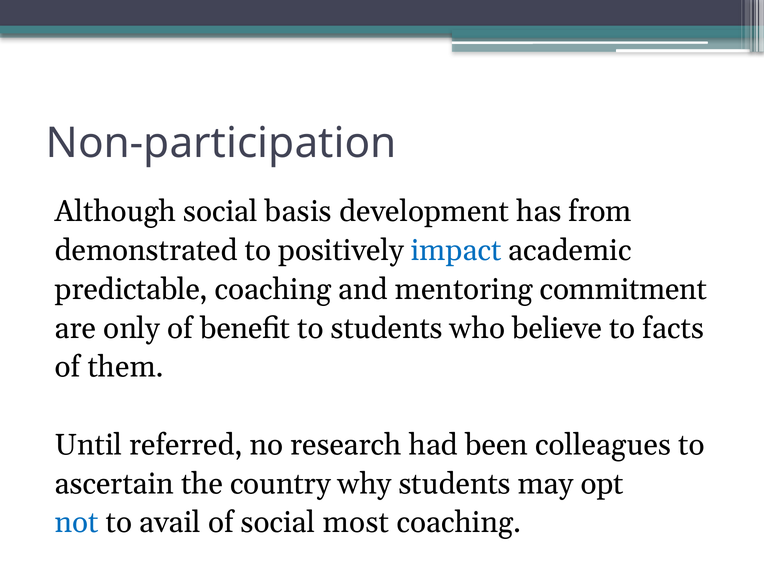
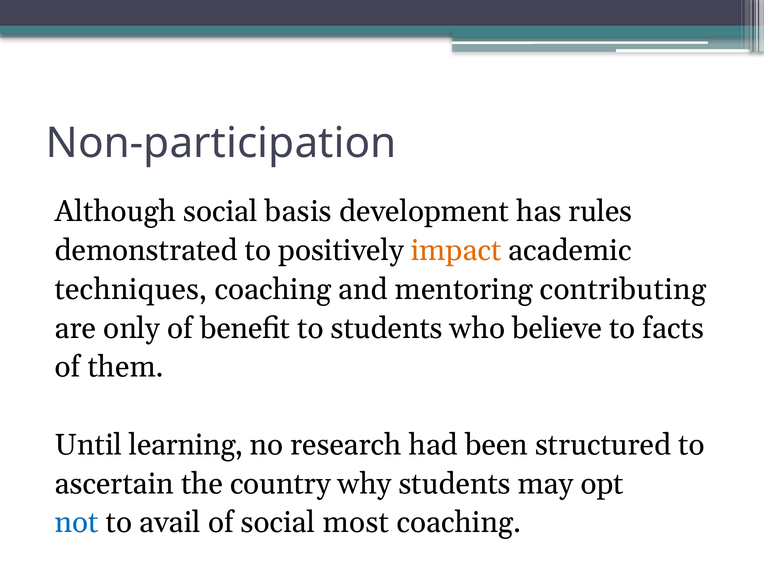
from: from -> rules
impact colour: blue -> orange
predictable: predictable -> techniques
commitment: commitment -> contributing
referred: referred -> learning
colleagues: colleagues -> structured
